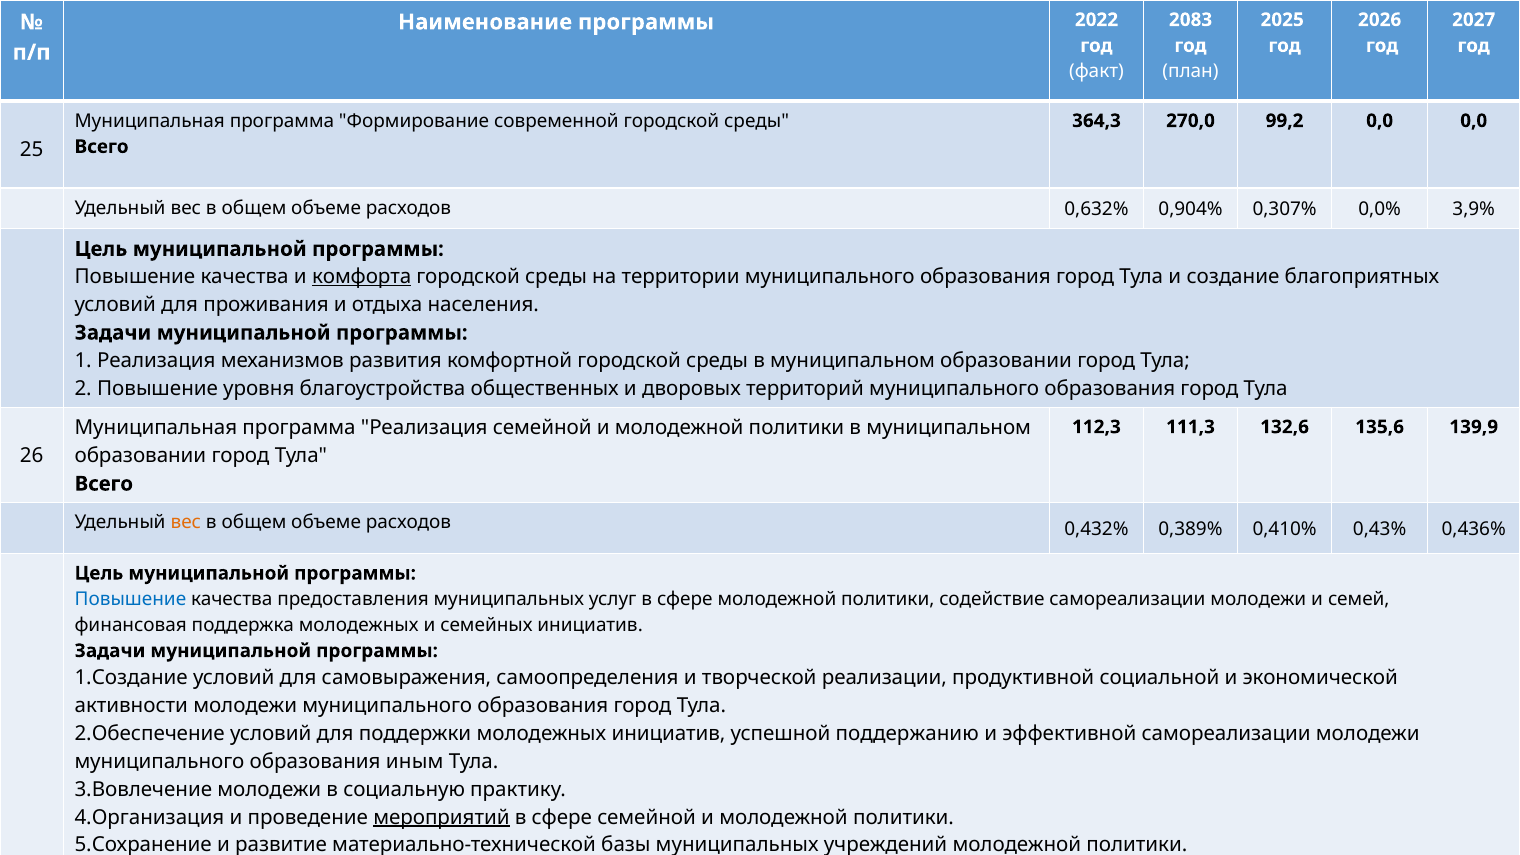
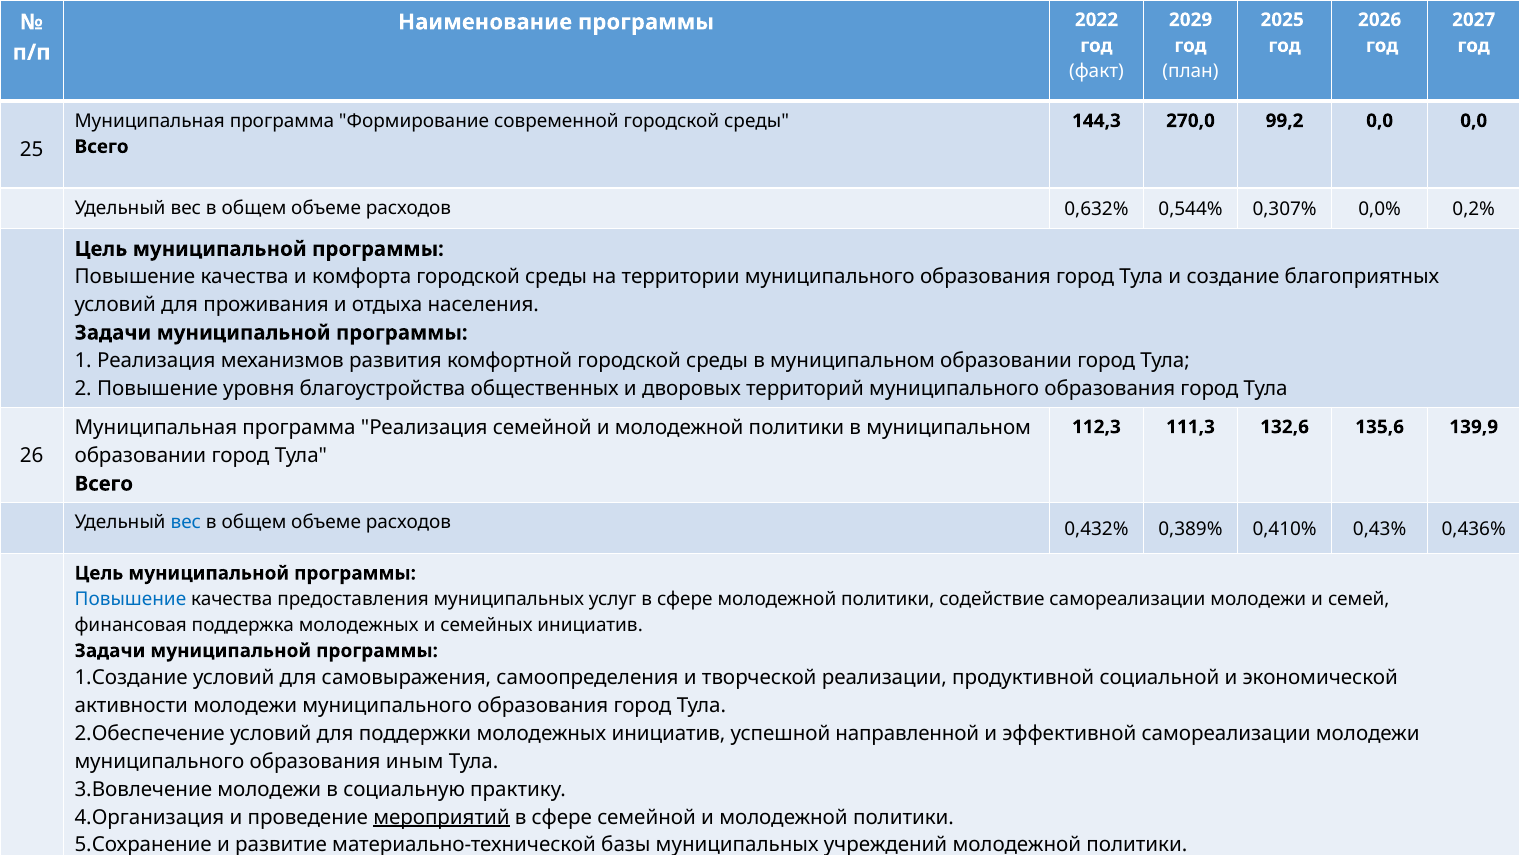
2083: 2083 -> 2029
364,3: 364,3 -> 144,3
0,904%: 0,904% -> 0,544%
3,9%: 3,9% -> 0,2%
комфорта underline: present -> none
вес at (186, 522) colour: orange -> blue
поддержанию: поддержанию -> направленной
